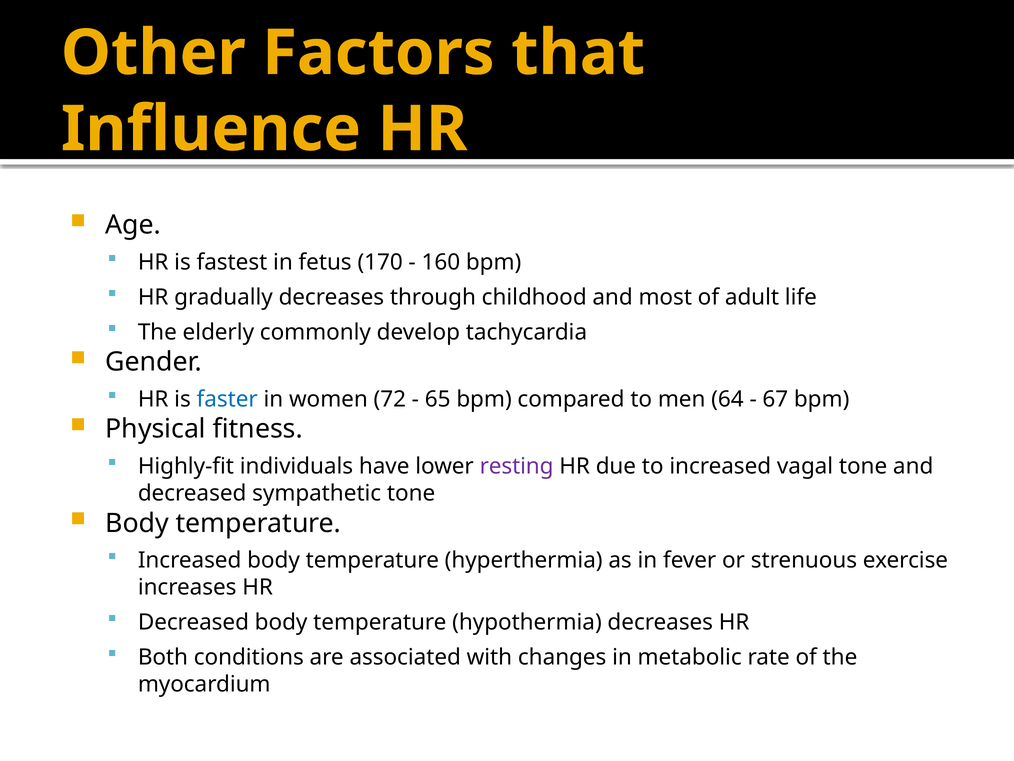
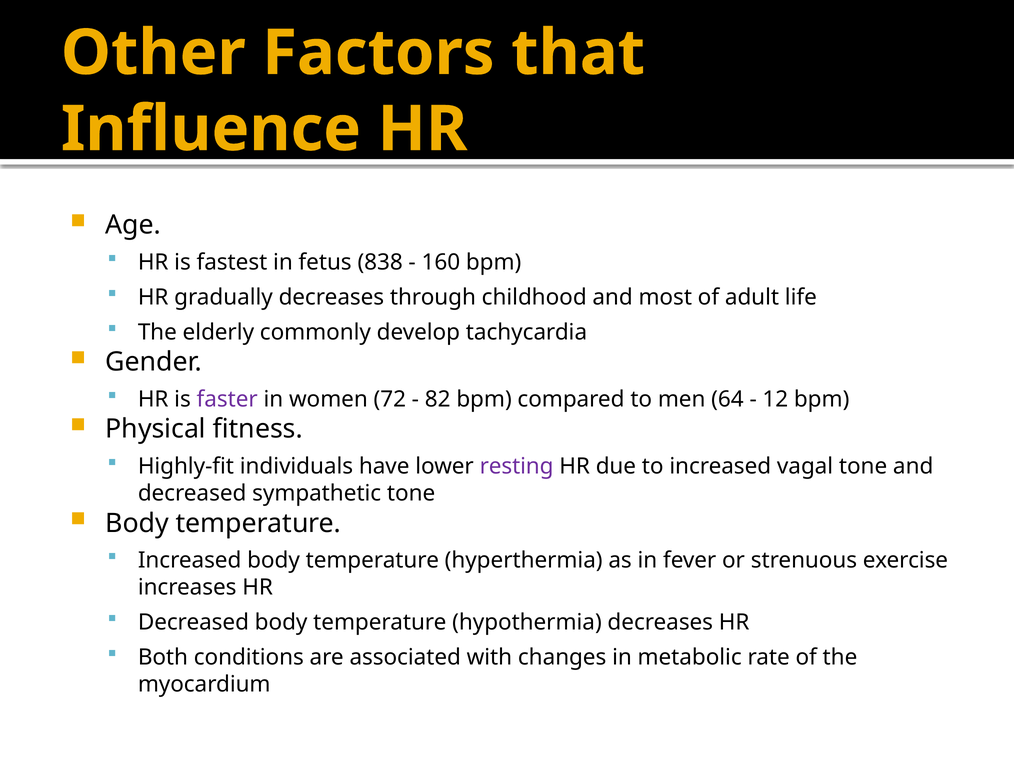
170: 170 -> 838
faster colour: blue -> purple
65: 65 -> 82
67: 67 -> 12
